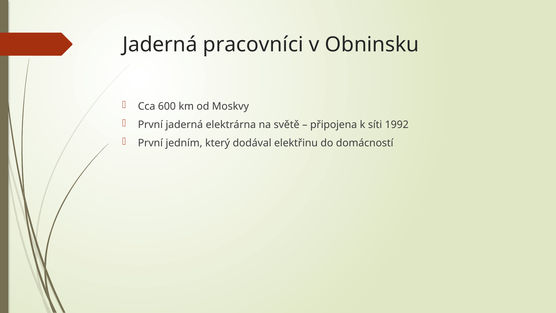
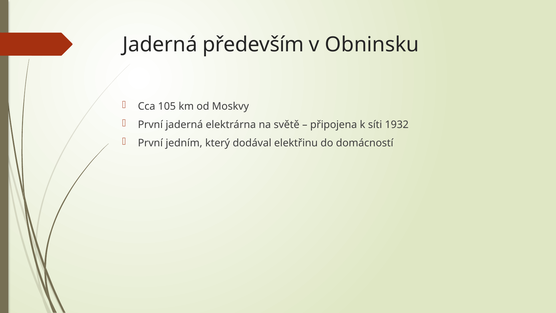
pracovníci: pracovníci -> především
600: 600 -> 105
1992: 1992 -> 1932
